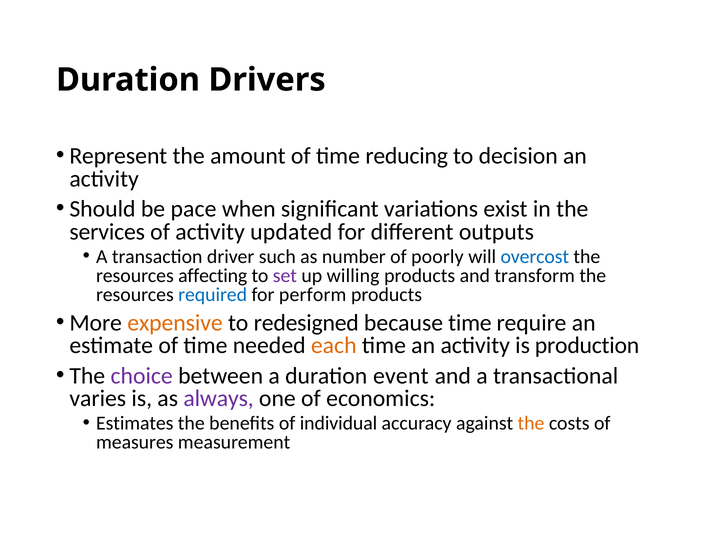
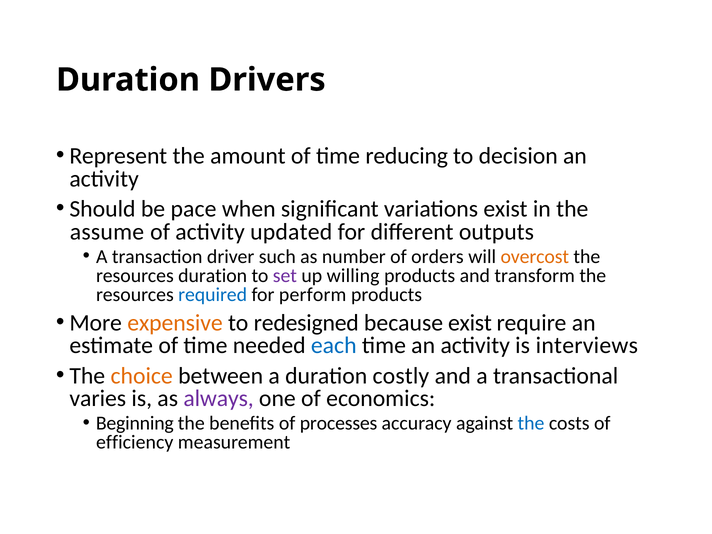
services: services -> assume
poorly: poorly -> orders
overcost colour: blue -> orange
resources affecting: affecting -> duration
because time: time -> exist
each colour: orange -> blue
production: production -> interviews
choice colour: purple -> orange
event: event -> costly
Estimates: Estimates -> Beginning
individual: individual -> processes
the at (531, 423) colour: orange -> blue
measures: measures -> efficiency
